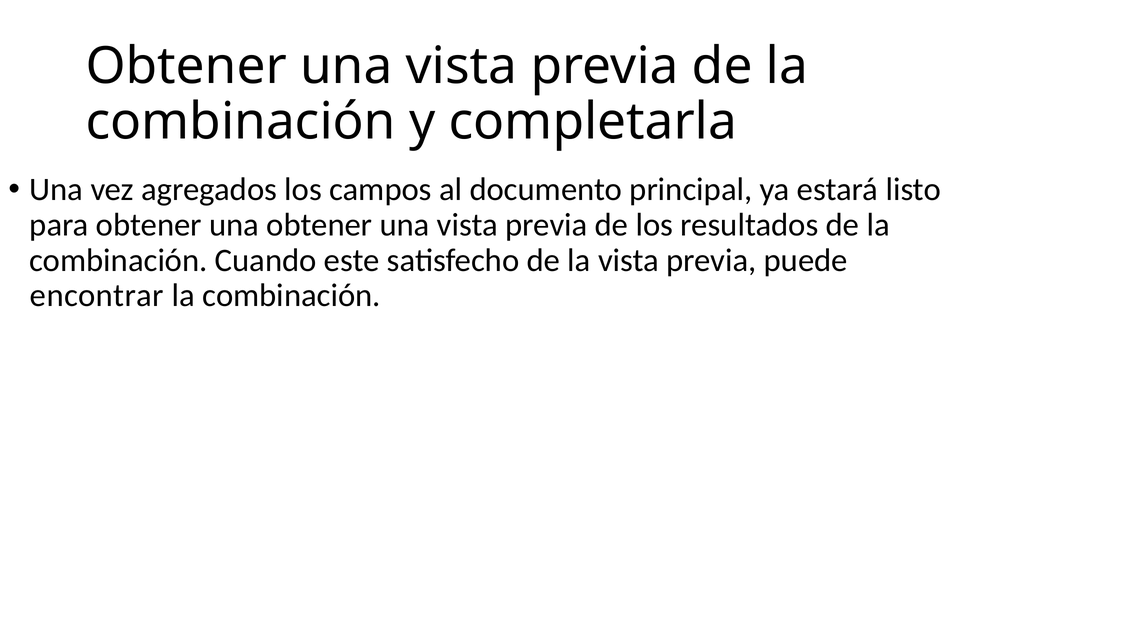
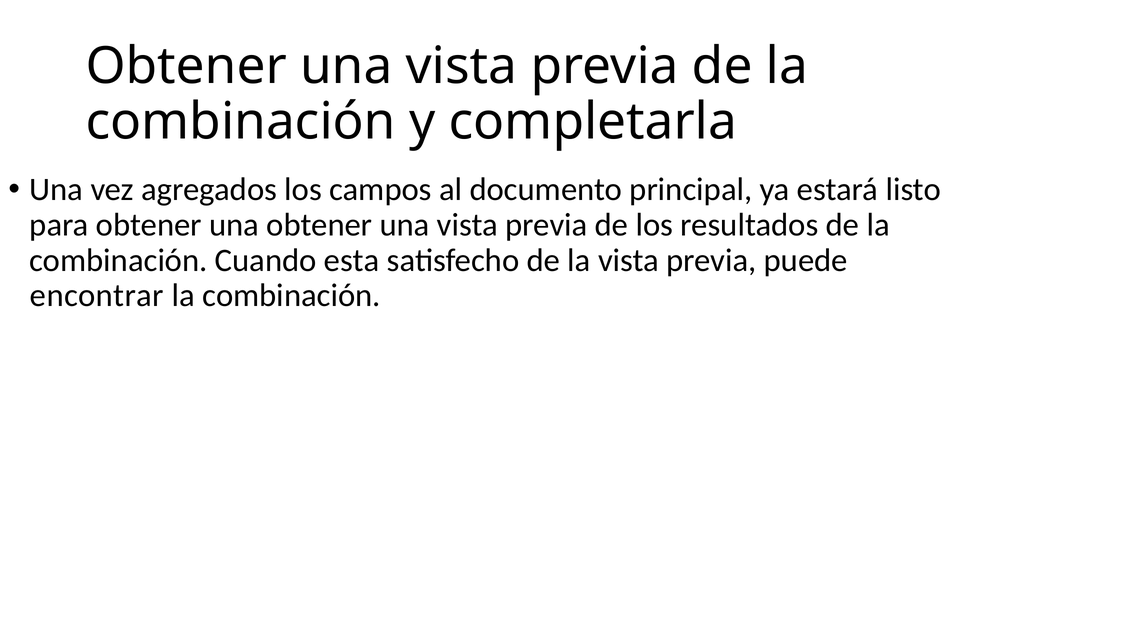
este: este -> esta
